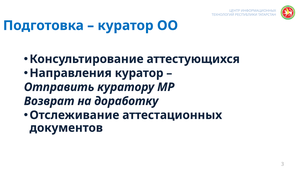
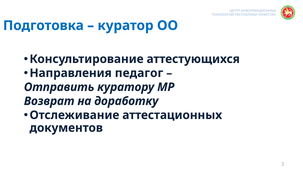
Направления куратор: куратор -> педагог
